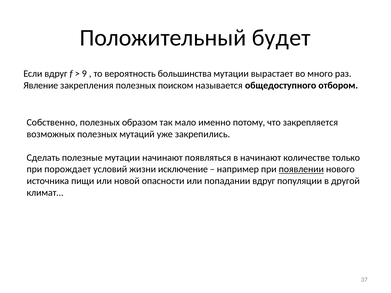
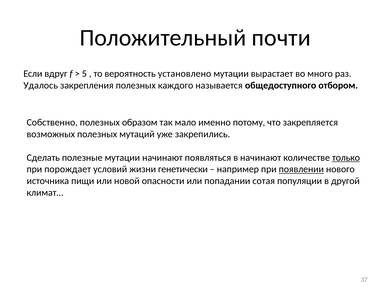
будет: будет -> почти
9: 9 -> 5
большинства: большинства -> установлено
Явление: Явление -> Удалось
поиском: поиском -> каждого
только underline: none -> present
исключение: исключение -> генетически
попадании вдруг: вдруг -> сотая
